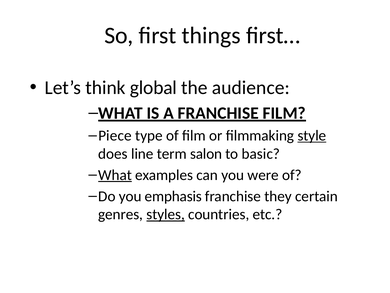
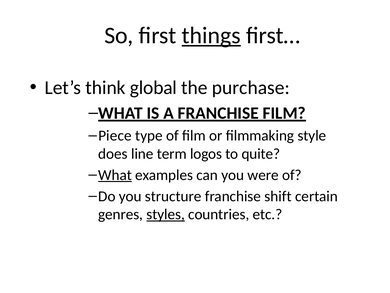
things underline: none -> present
audience: audience -> purchase
style underline: present -> none
salon: salon -> logos
basic: basic -> quite
emphasis: emphasis -> structure
they: they -> shift
